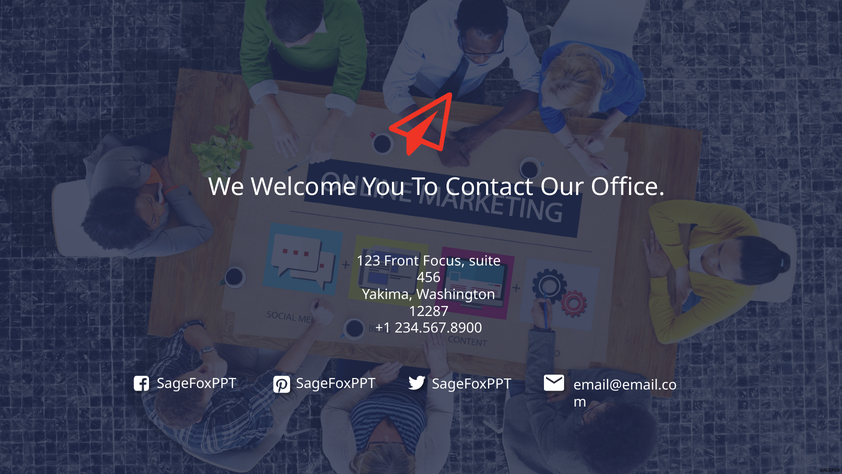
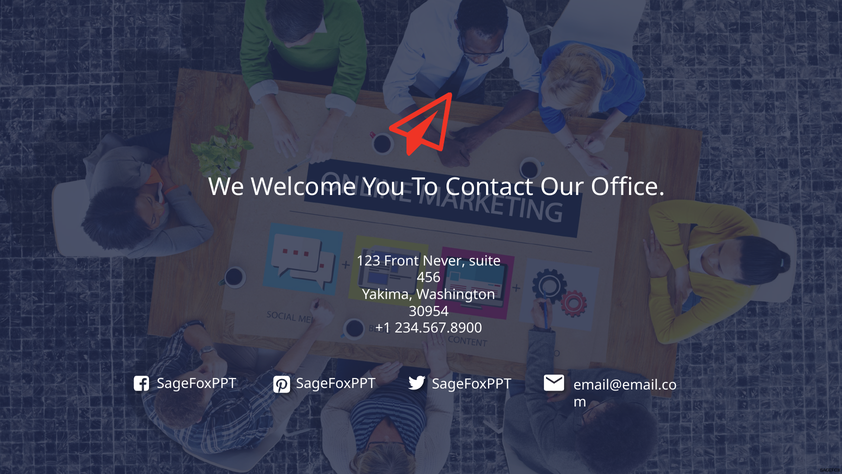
Focus: Focus -> Never
12287: 12287 -> 30954
